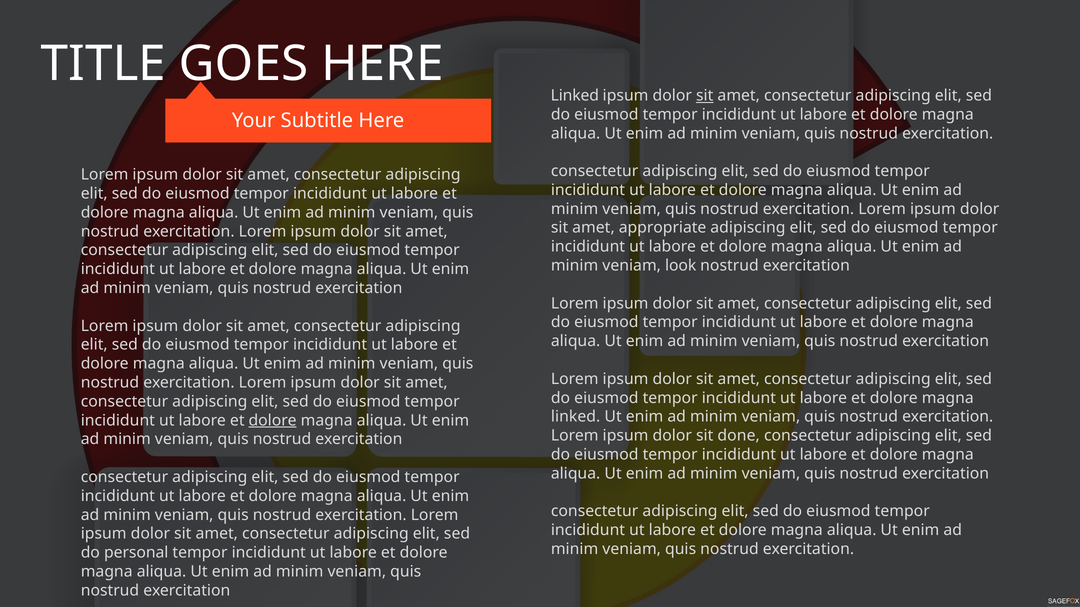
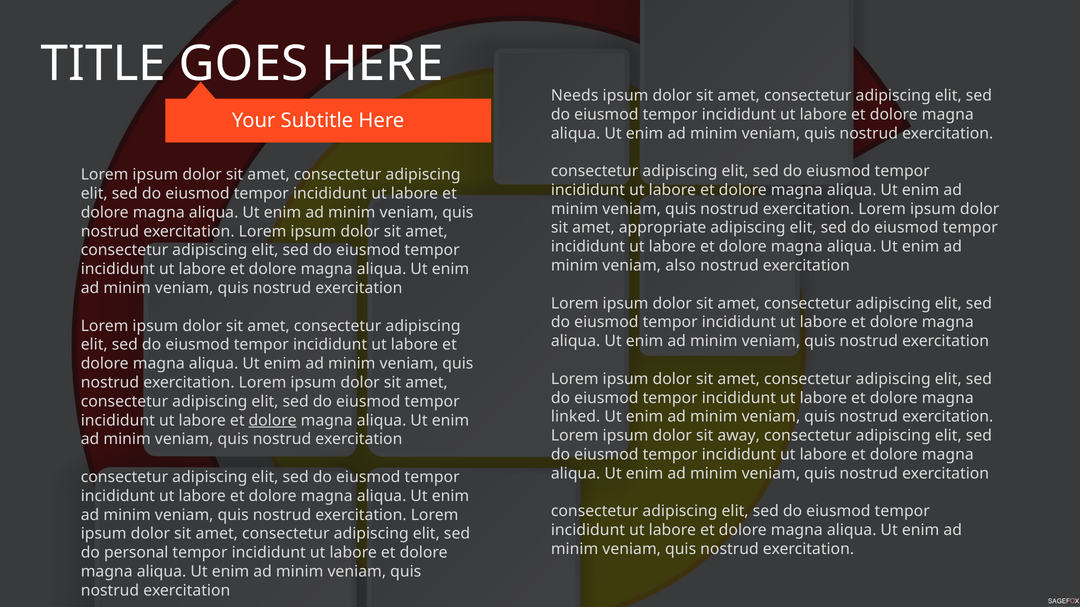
Linked at (575, 96): Linked -> Needs
sit at (705, 96) underline: present -> none
look: look -> also
done: done -> away
